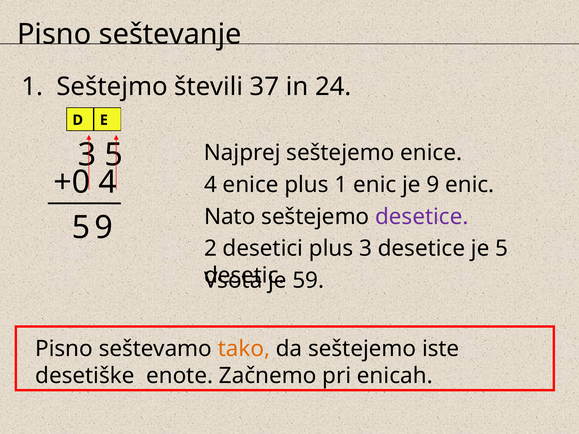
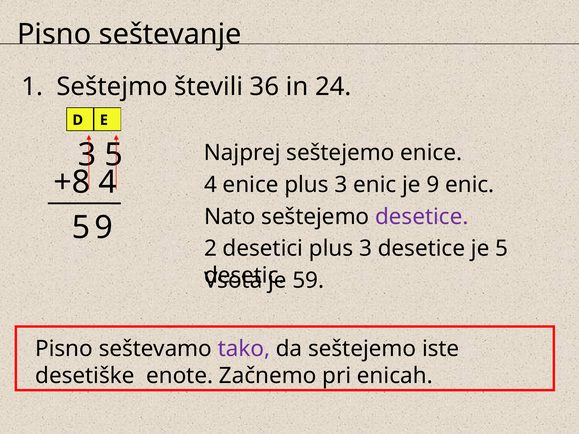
37: 37 -> 36
+0: +0 -> +8
enice plus 1: 1 -> 3
tako colour: orange -> purple
